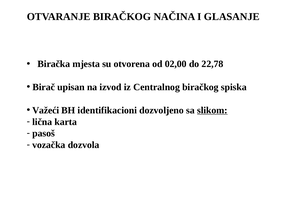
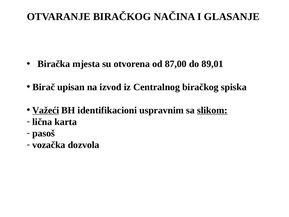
02,00: 02,00 -> 87,00
22,78: 22,78 -> 89,01
Važeći underline: none -> present
dozvoljeno: dozvoljeno -> uspravnim
